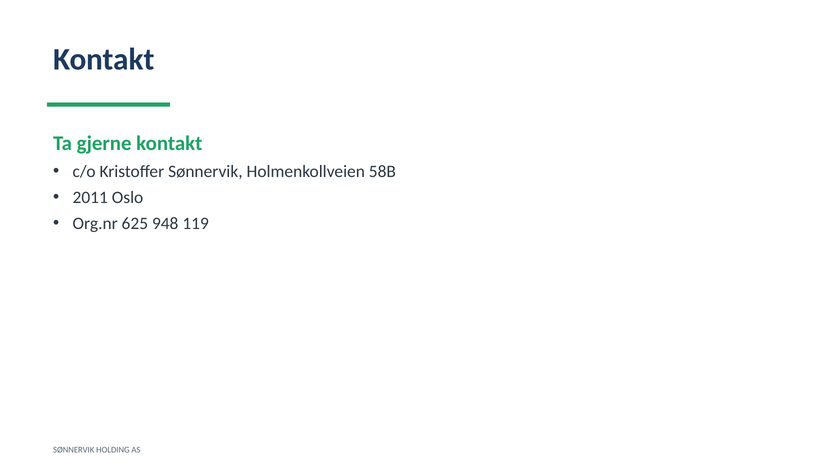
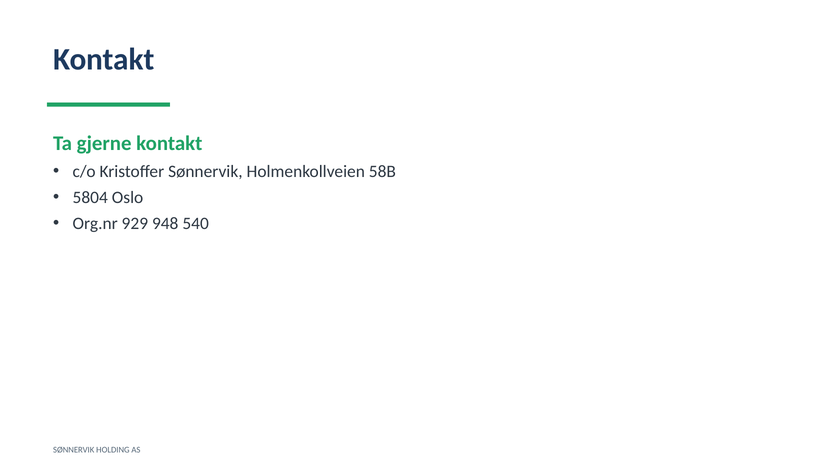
2011: 2011 -> 5804
625: 625 -> 929
119: 119 -> 540
